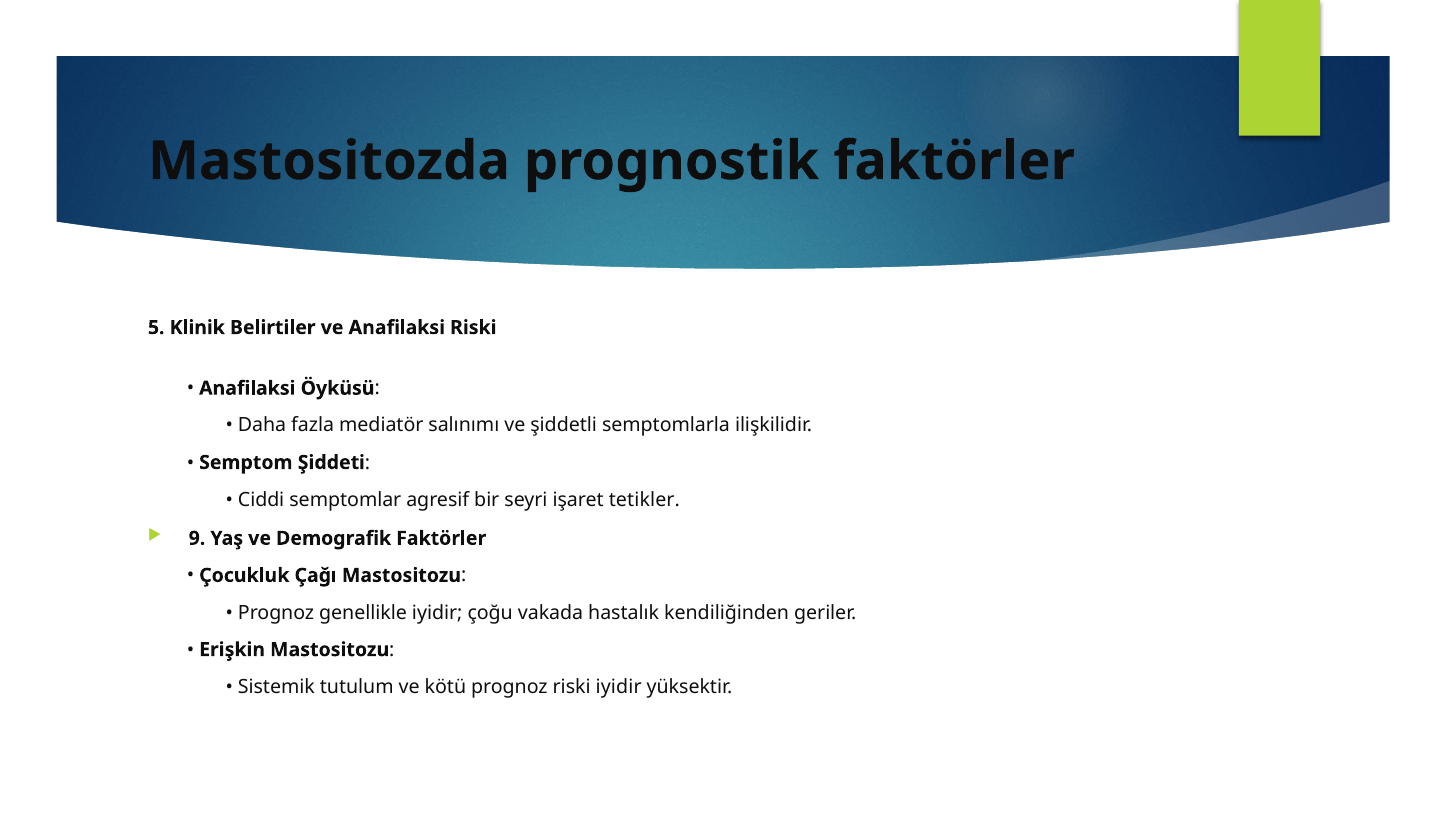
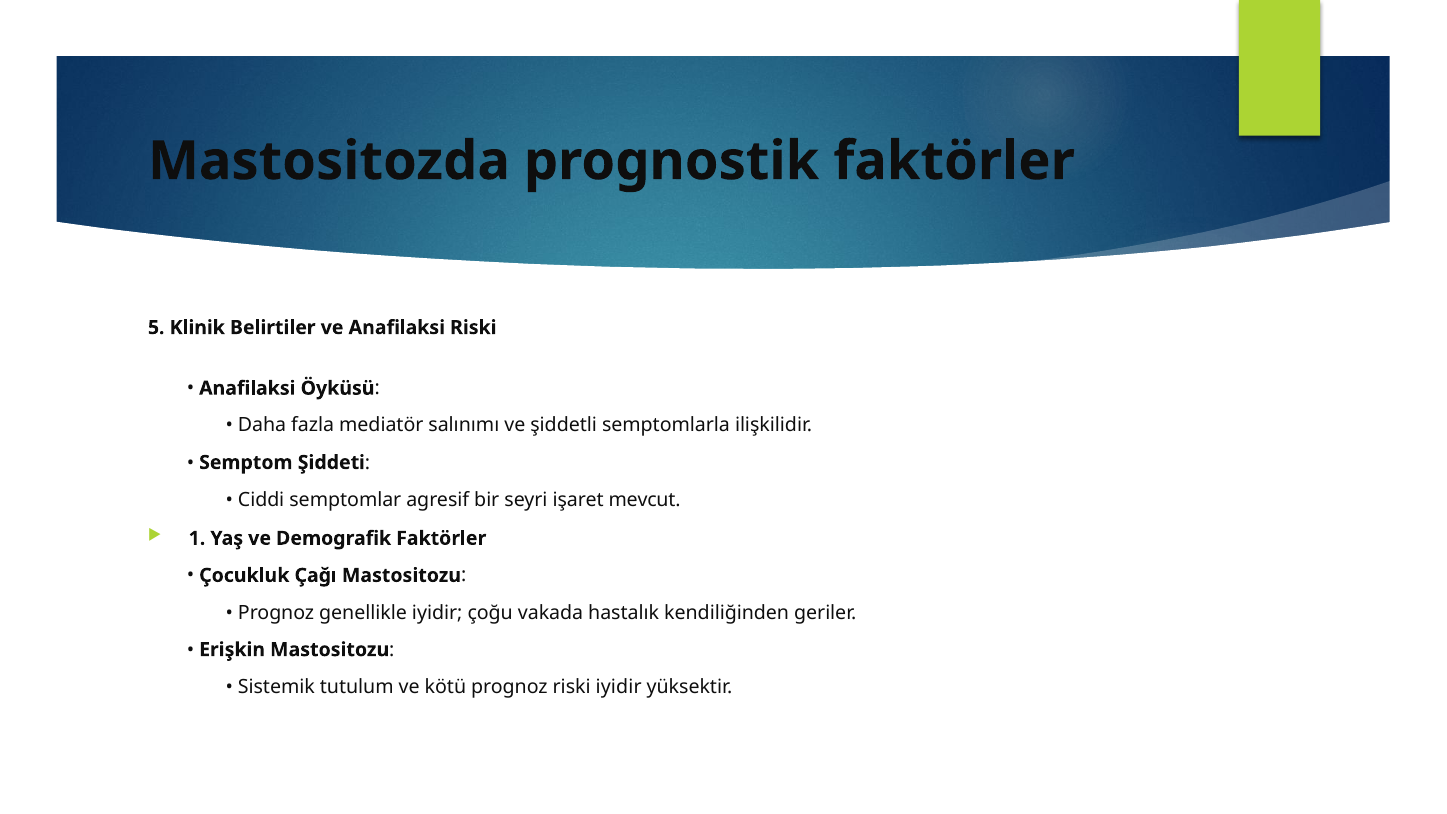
tetikler: tetikler -> mevcut
9: 9 -> 1
